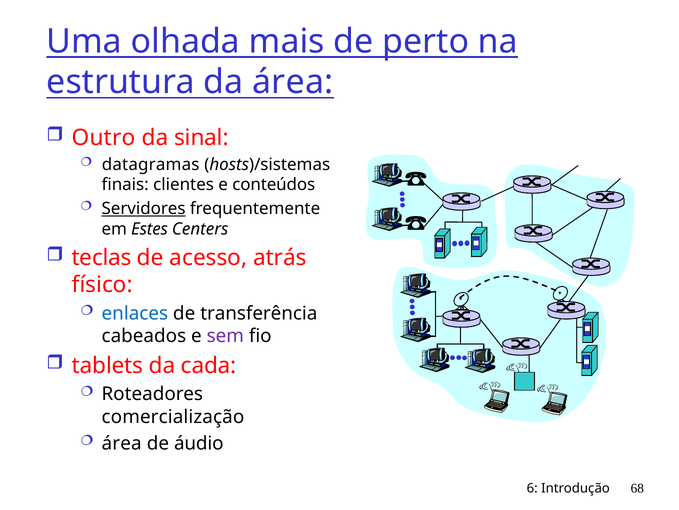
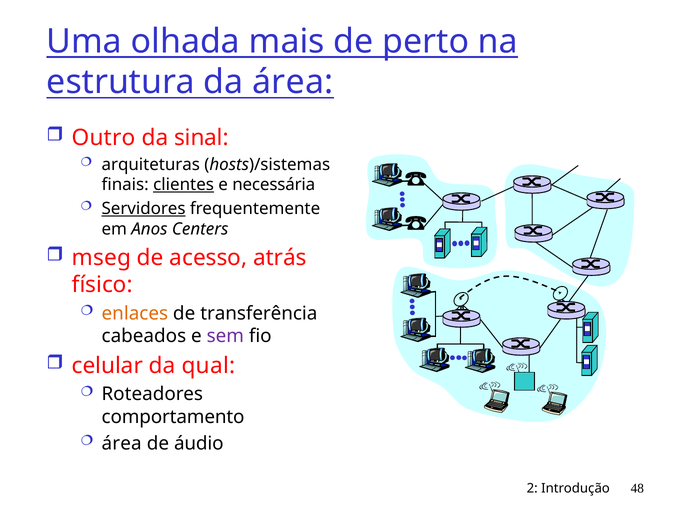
datagramas: datagramas -> arquiteturas
clientes underline: none -> present
conteúdos: conteúdos -> necessária
Estes: Estes -> Anos
teclas: teclas -> mseg
enlaces colour: blue -> orange
tablets: tablets -> celular
cada: cada -> qual
comercialização: comercialização -> comportamento
6: 6 -> 2
68: 68 -> 48
